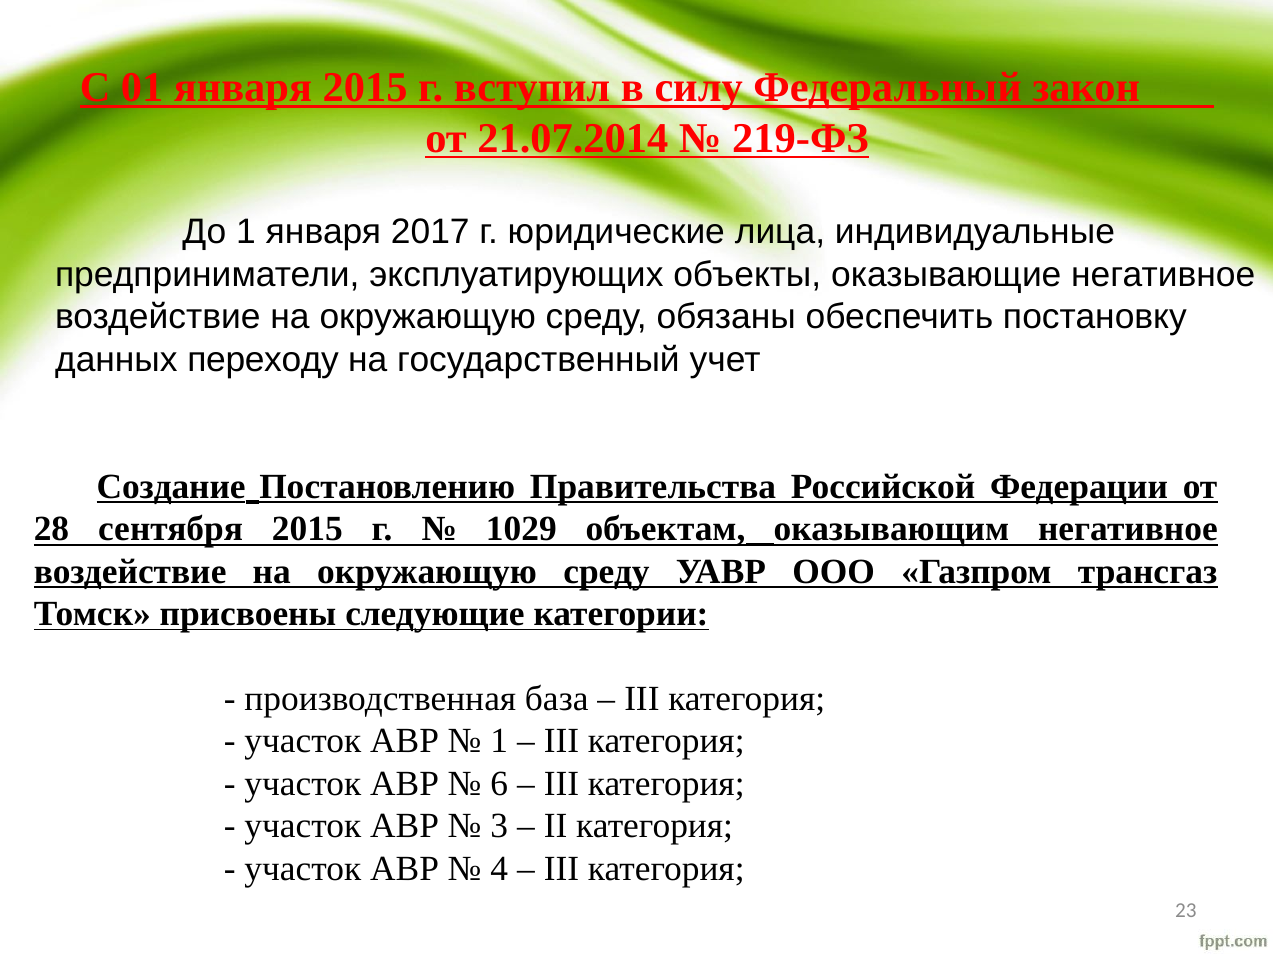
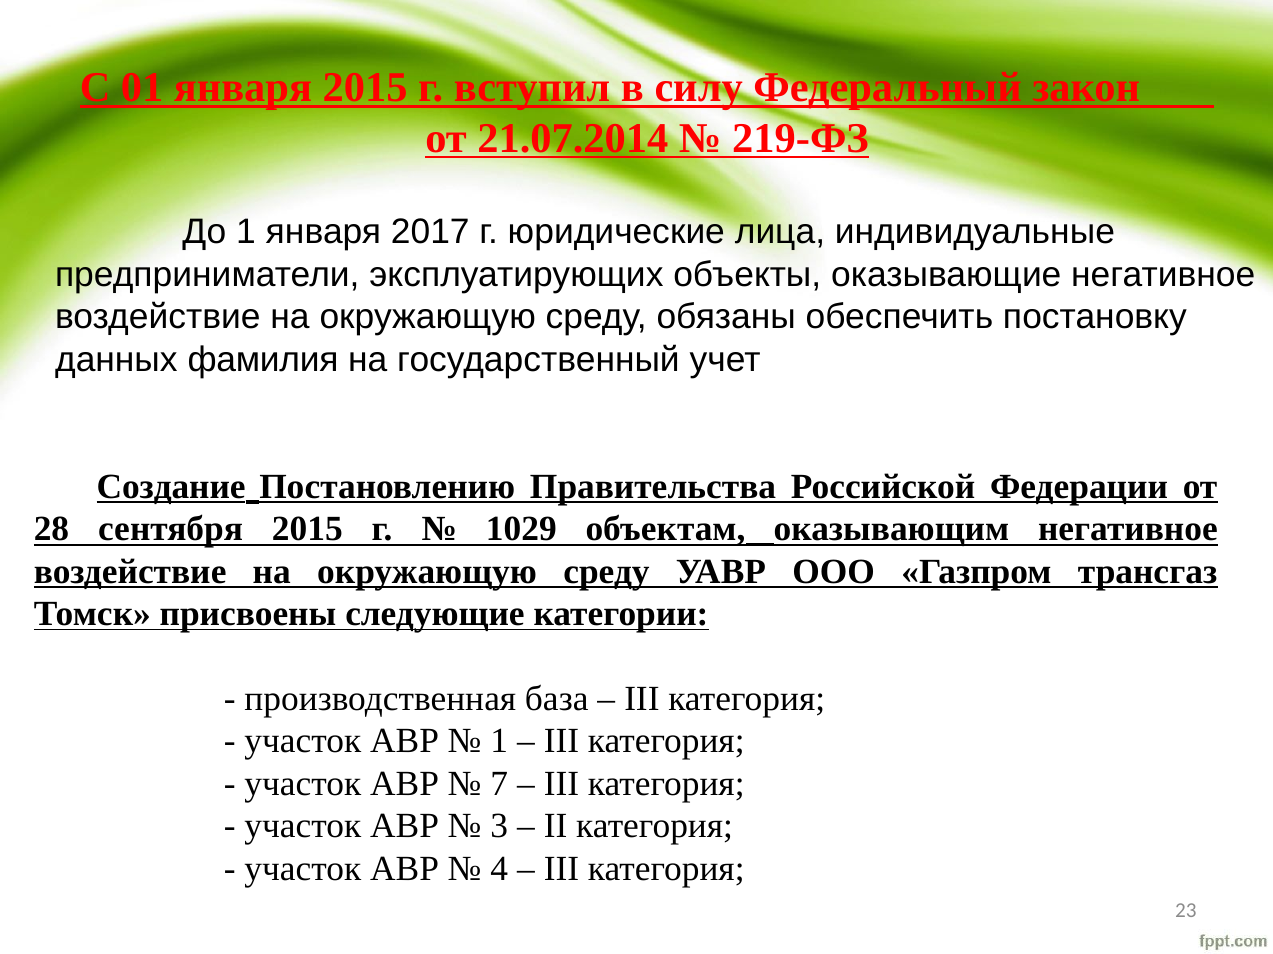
переходу: переходу -> фамилия
6: 6 -> 7
